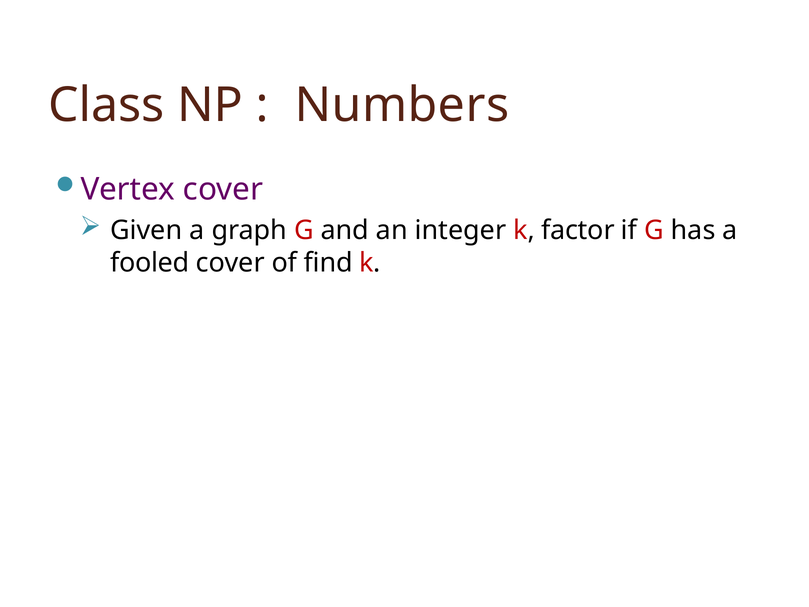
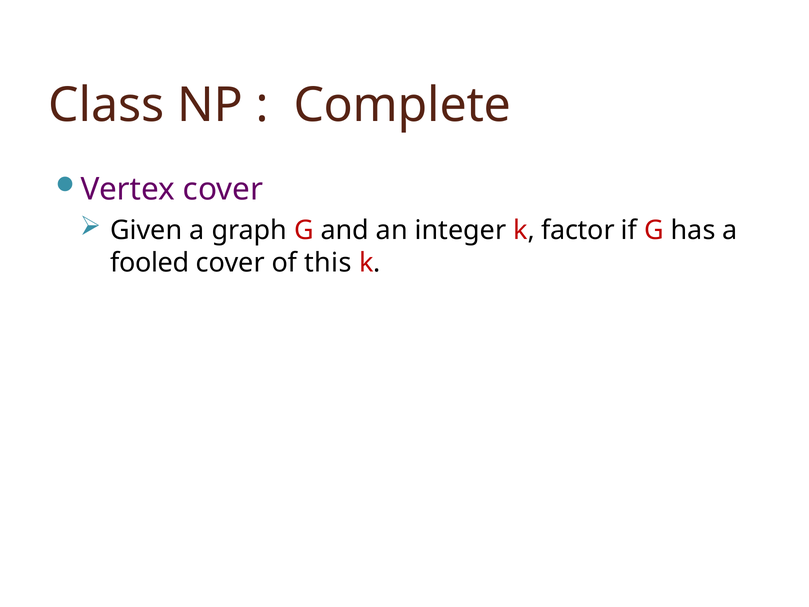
Numbers: Numbers -> Complete
find: find -> this
